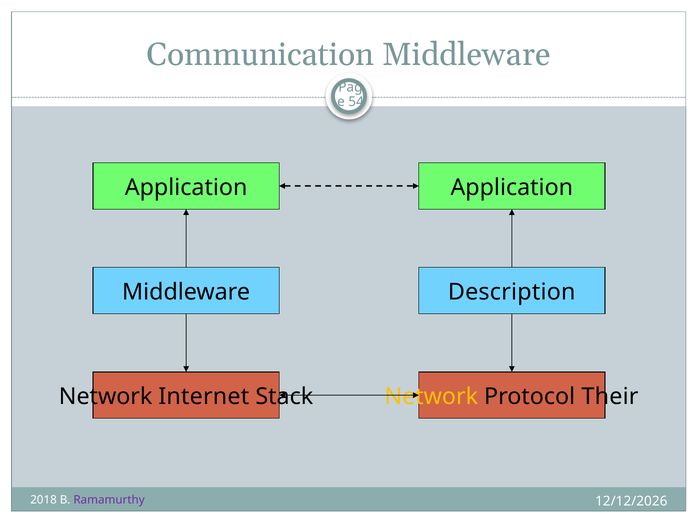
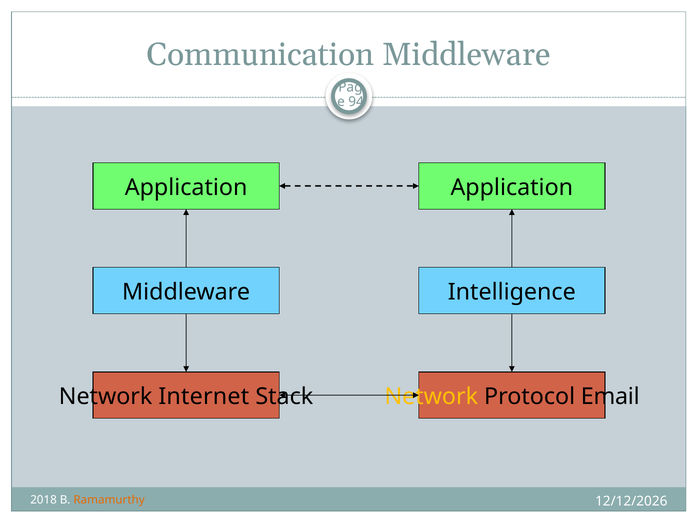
54: 54 -> 94
Description: Description -> Intelligence
Their: Their -> Email
Ramamurthy colour: purple -> orange
